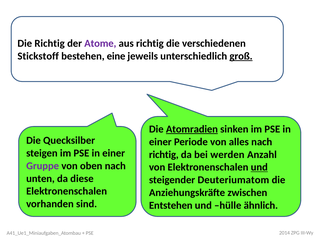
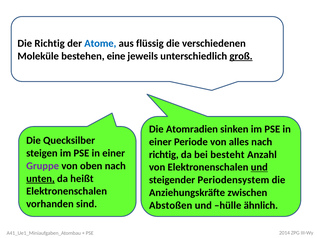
Atome colour: purple -> blue
aus richtig: richtig -> flüssig
Stickstoff: Stickstoff -> Moleküle
Atomradien underline: present -> none
werden: werden -> besteht
unten underline: none -> present
diese: diese -> heißt
Deuteriumatom: Deuteriumatom -> Periodensystem
Entstehen: Entstehen -> Abstoßen
